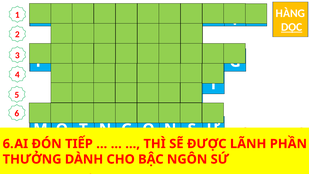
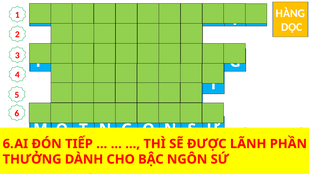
DỌC underline: present -> none
